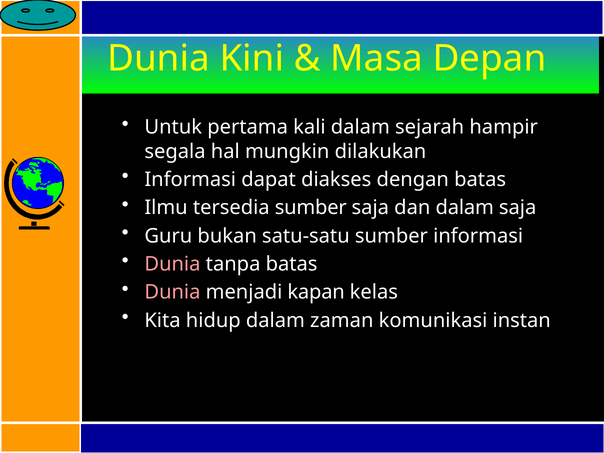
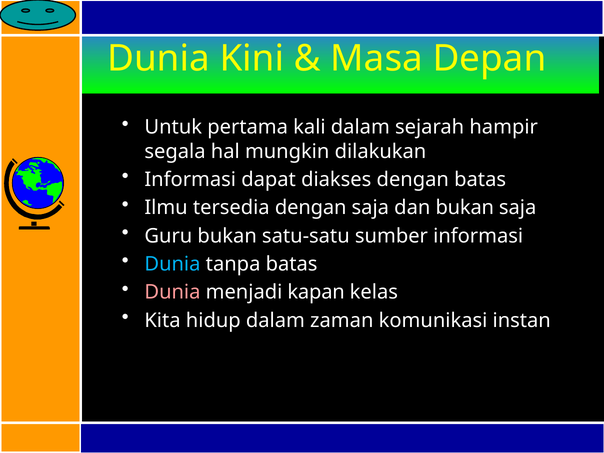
tersedia sumber: sumber -> dengan
dan dalam: dalam -> bukan
Dunia at (172, 264) colour: pink -> light blue
